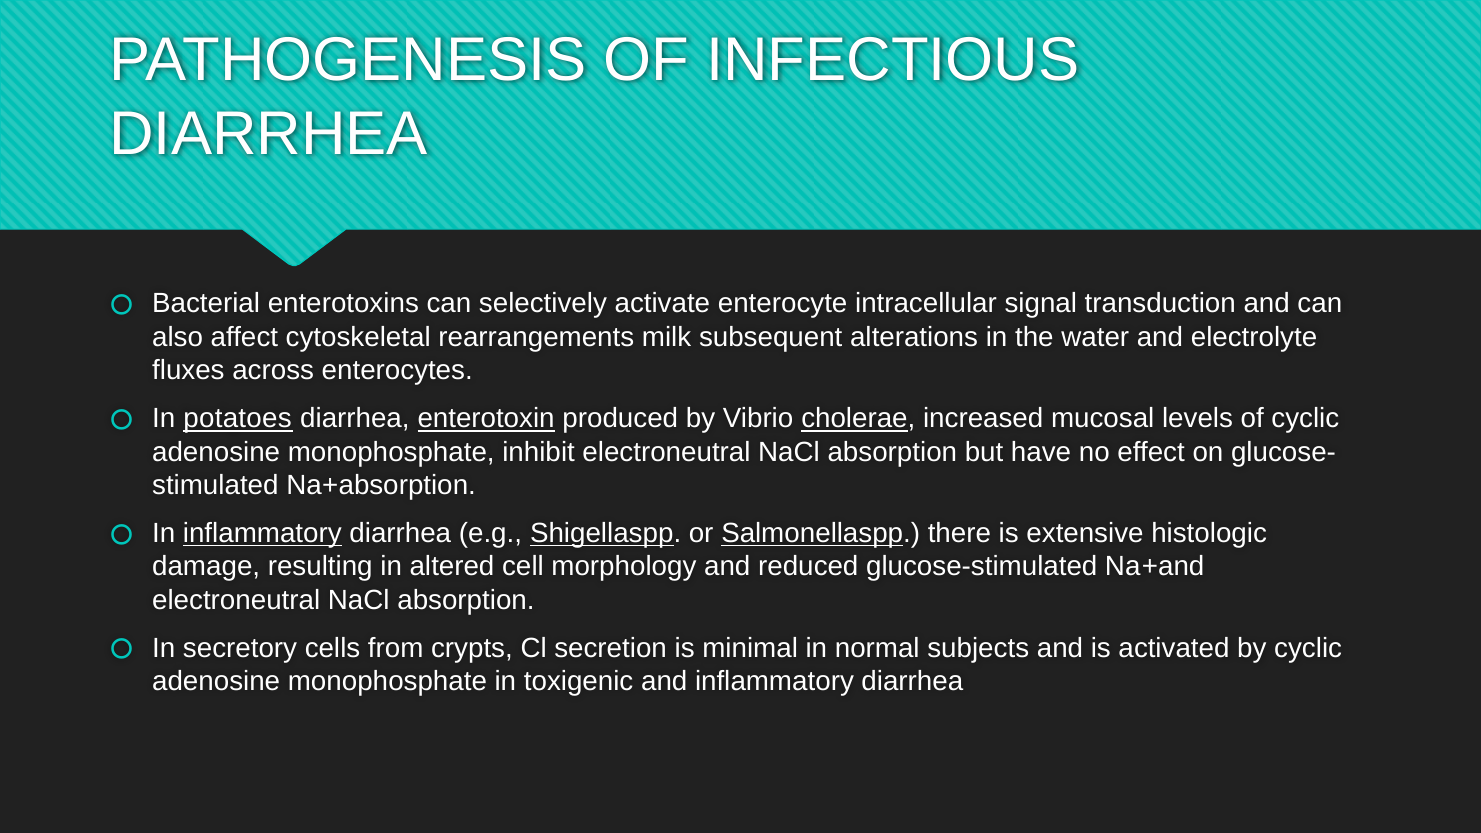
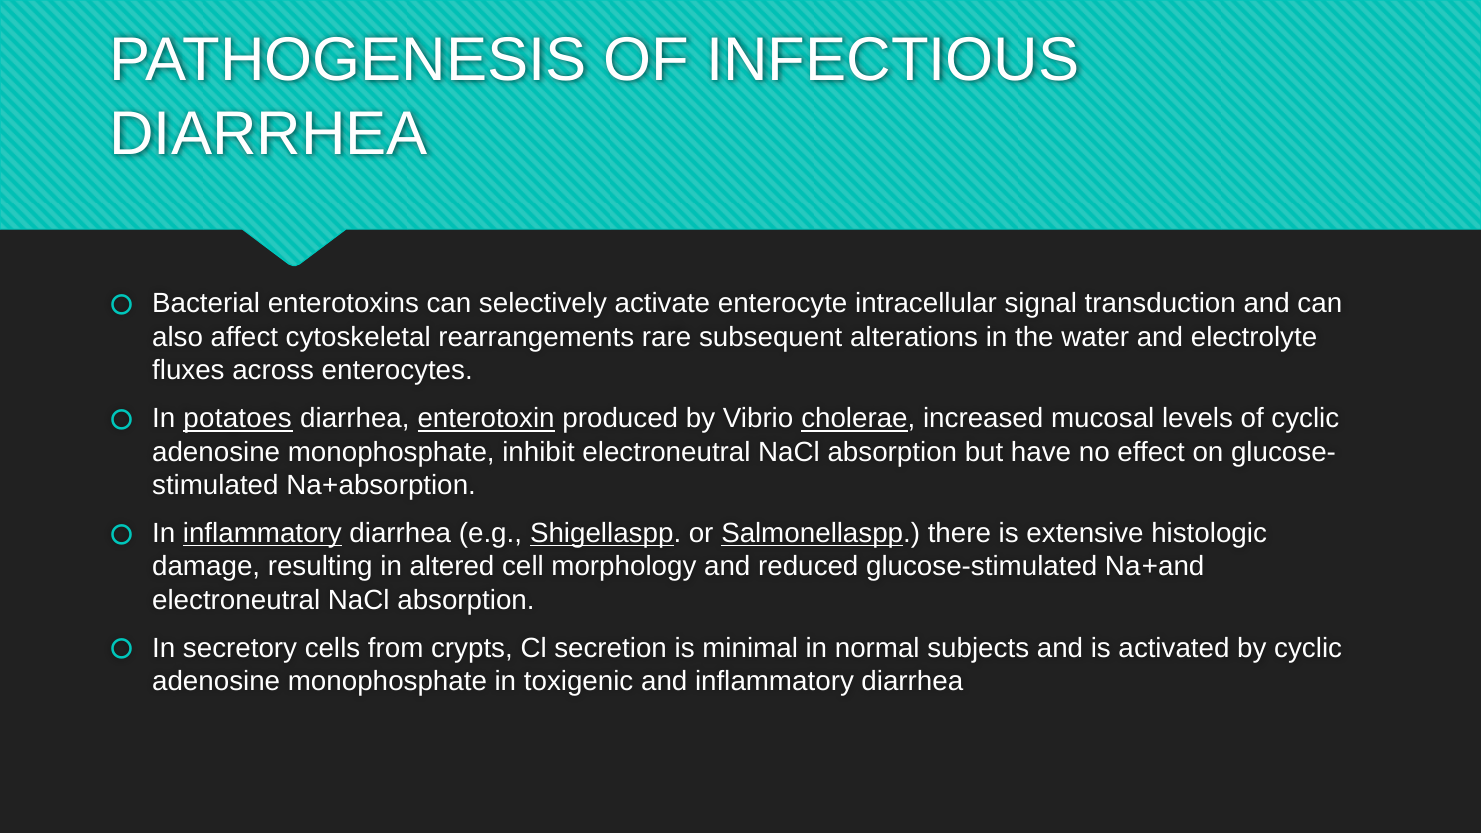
milk: milk -> rare
